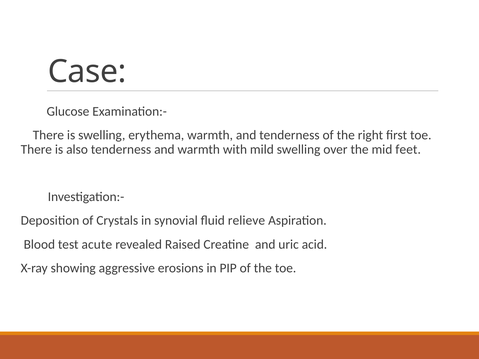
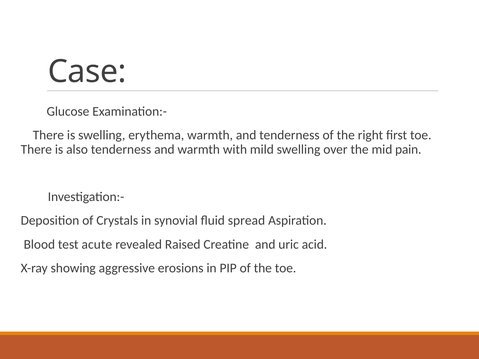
feet: feet -> pain
relieve: relieve -> spread
